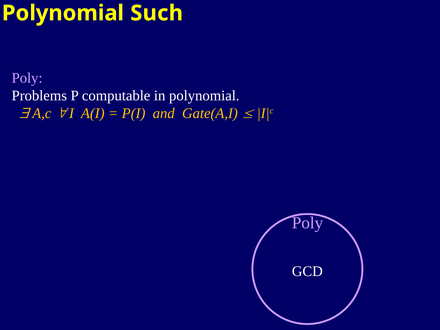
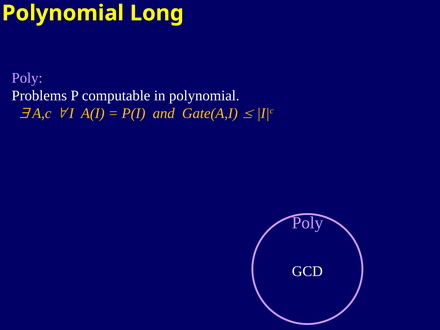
Such: Such -> Long
